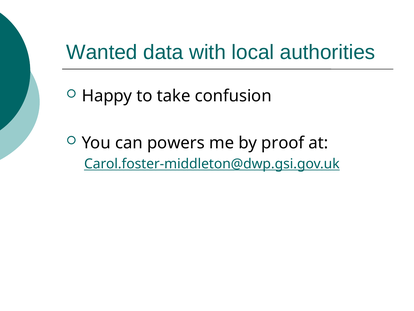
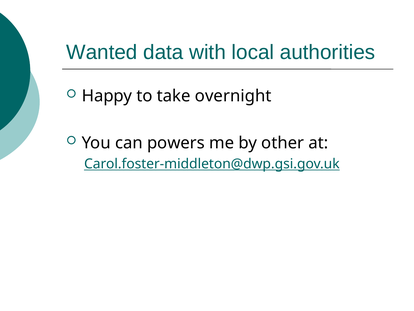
confusion: confusion -> overnight
proof: proof -> other
